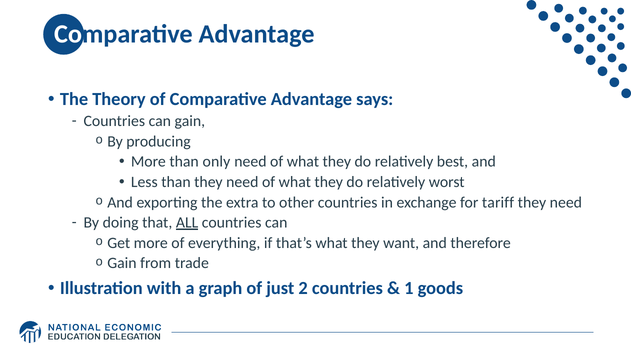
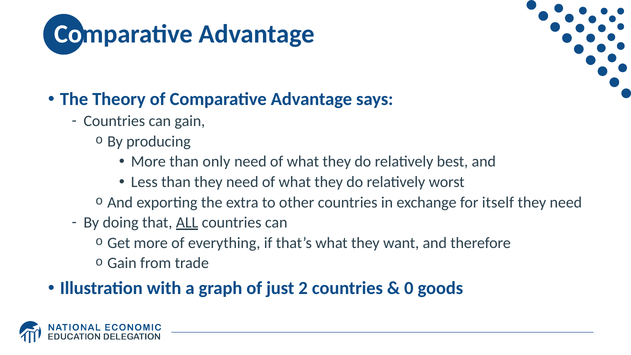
tariff: tariff -> itself
1: 1 -> 0
